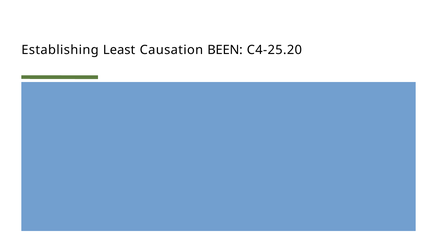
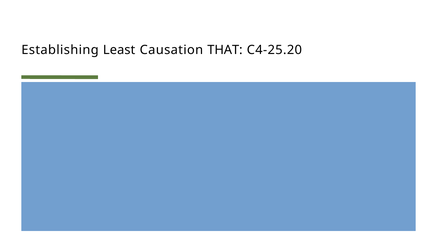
BEEN: BEEN -> THAT
